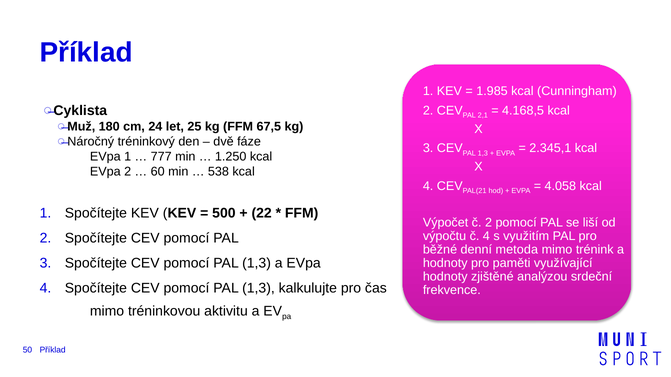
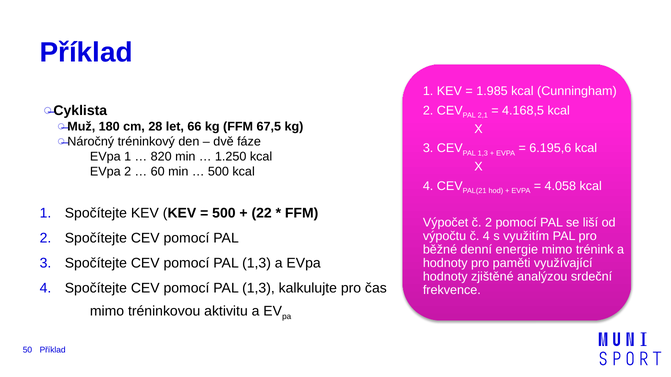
24: 24 -> 28
25: 25 -> 66
2.345,1: 2.345,1 -> 6.195,6
777: 777 -> 820
538 at (218, 172): 538 -> 500
metoda: metoda -> energie
